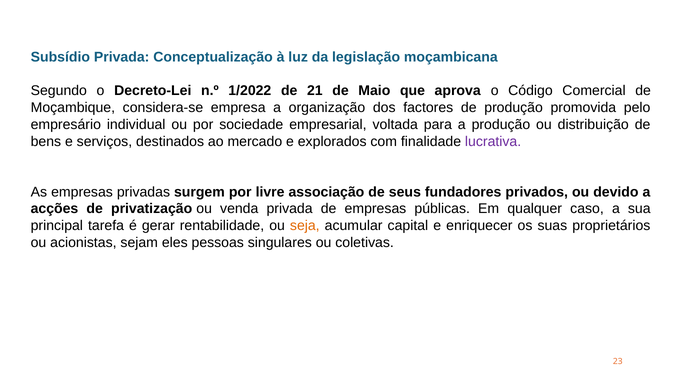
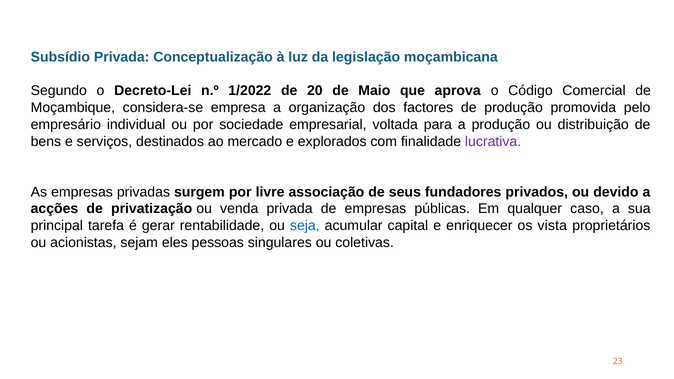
21: 21 -> 20
seja colour: orange -> blue
suas: suas -> vista
